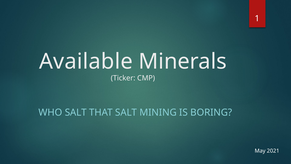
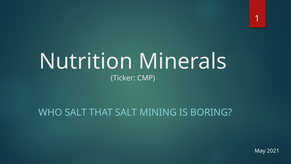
Available: Available -> Nutrition
